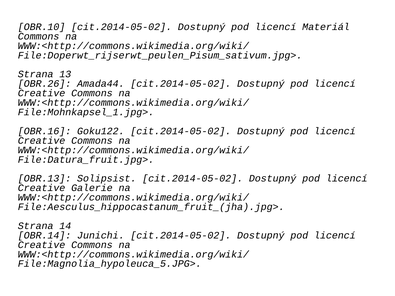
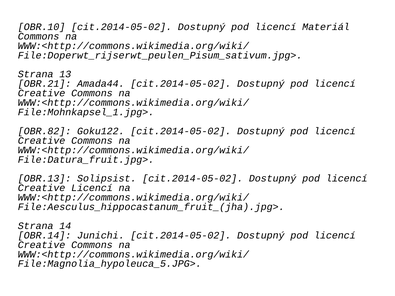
OBR.26: OBR.26 -> OBR.21
OBR.16: OBR.16 -> OBR.82
Creative Galerie: Galerie -> Licencí
